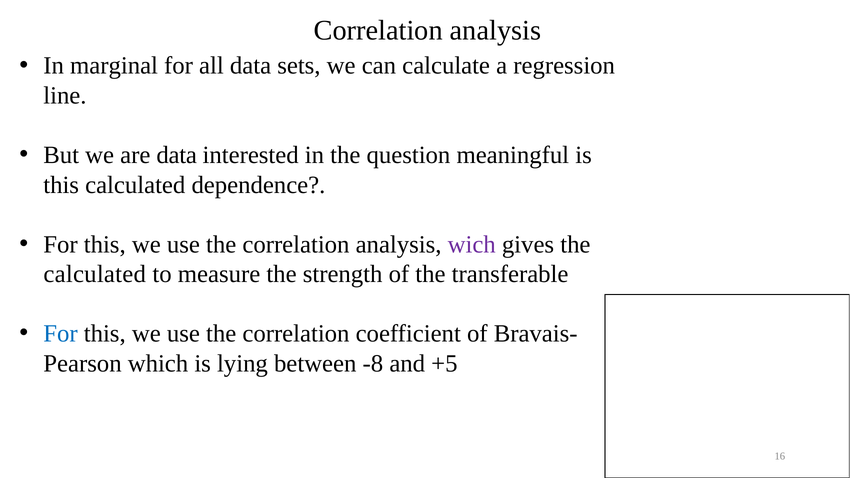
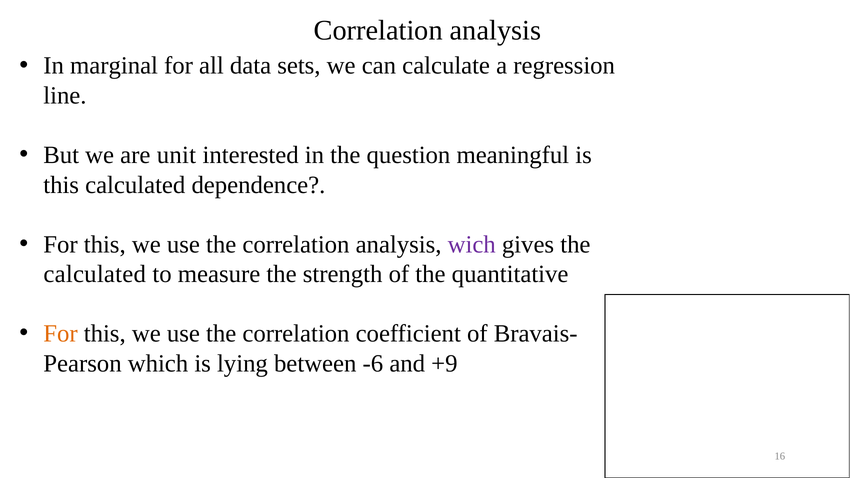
are data: data -> unit
transferable: transferable -> quantitative
For at (61, 334) colour: blue -> orange
-8: -8 -> -6
+5: +5 -> +9
